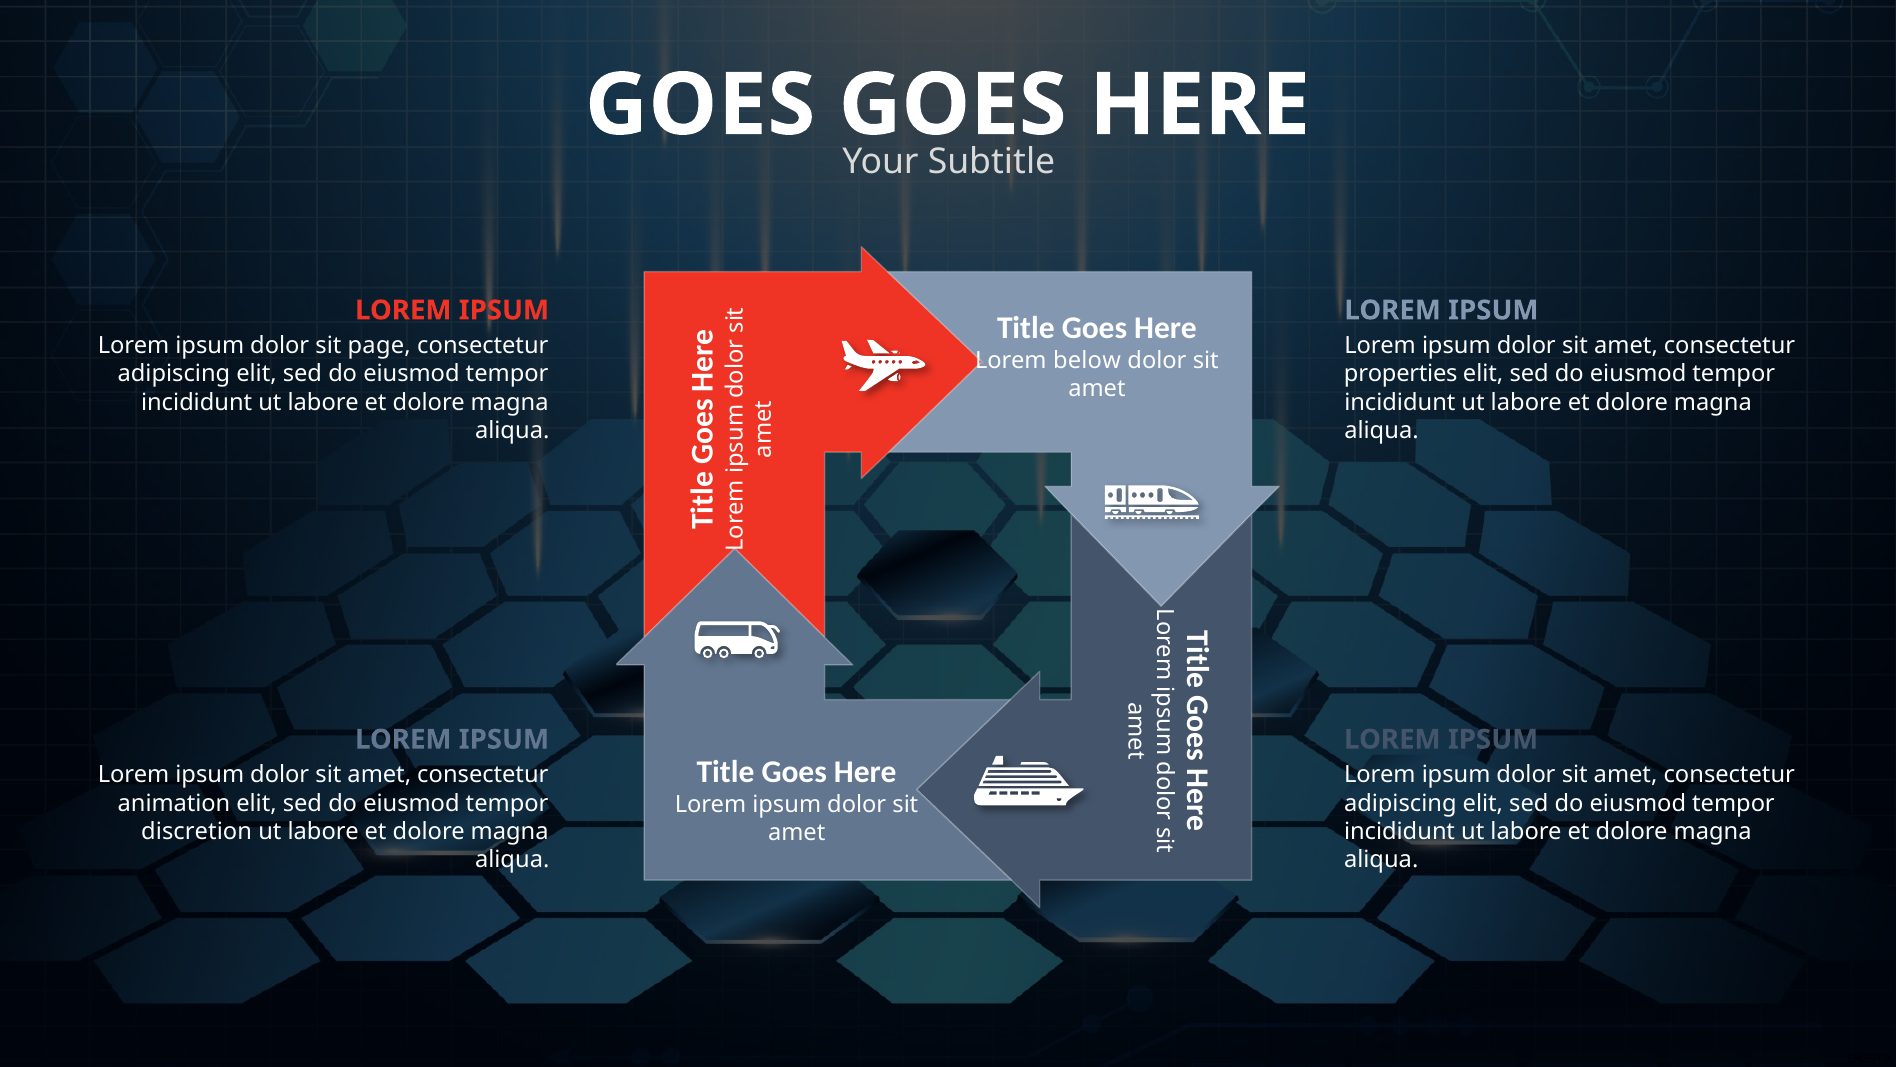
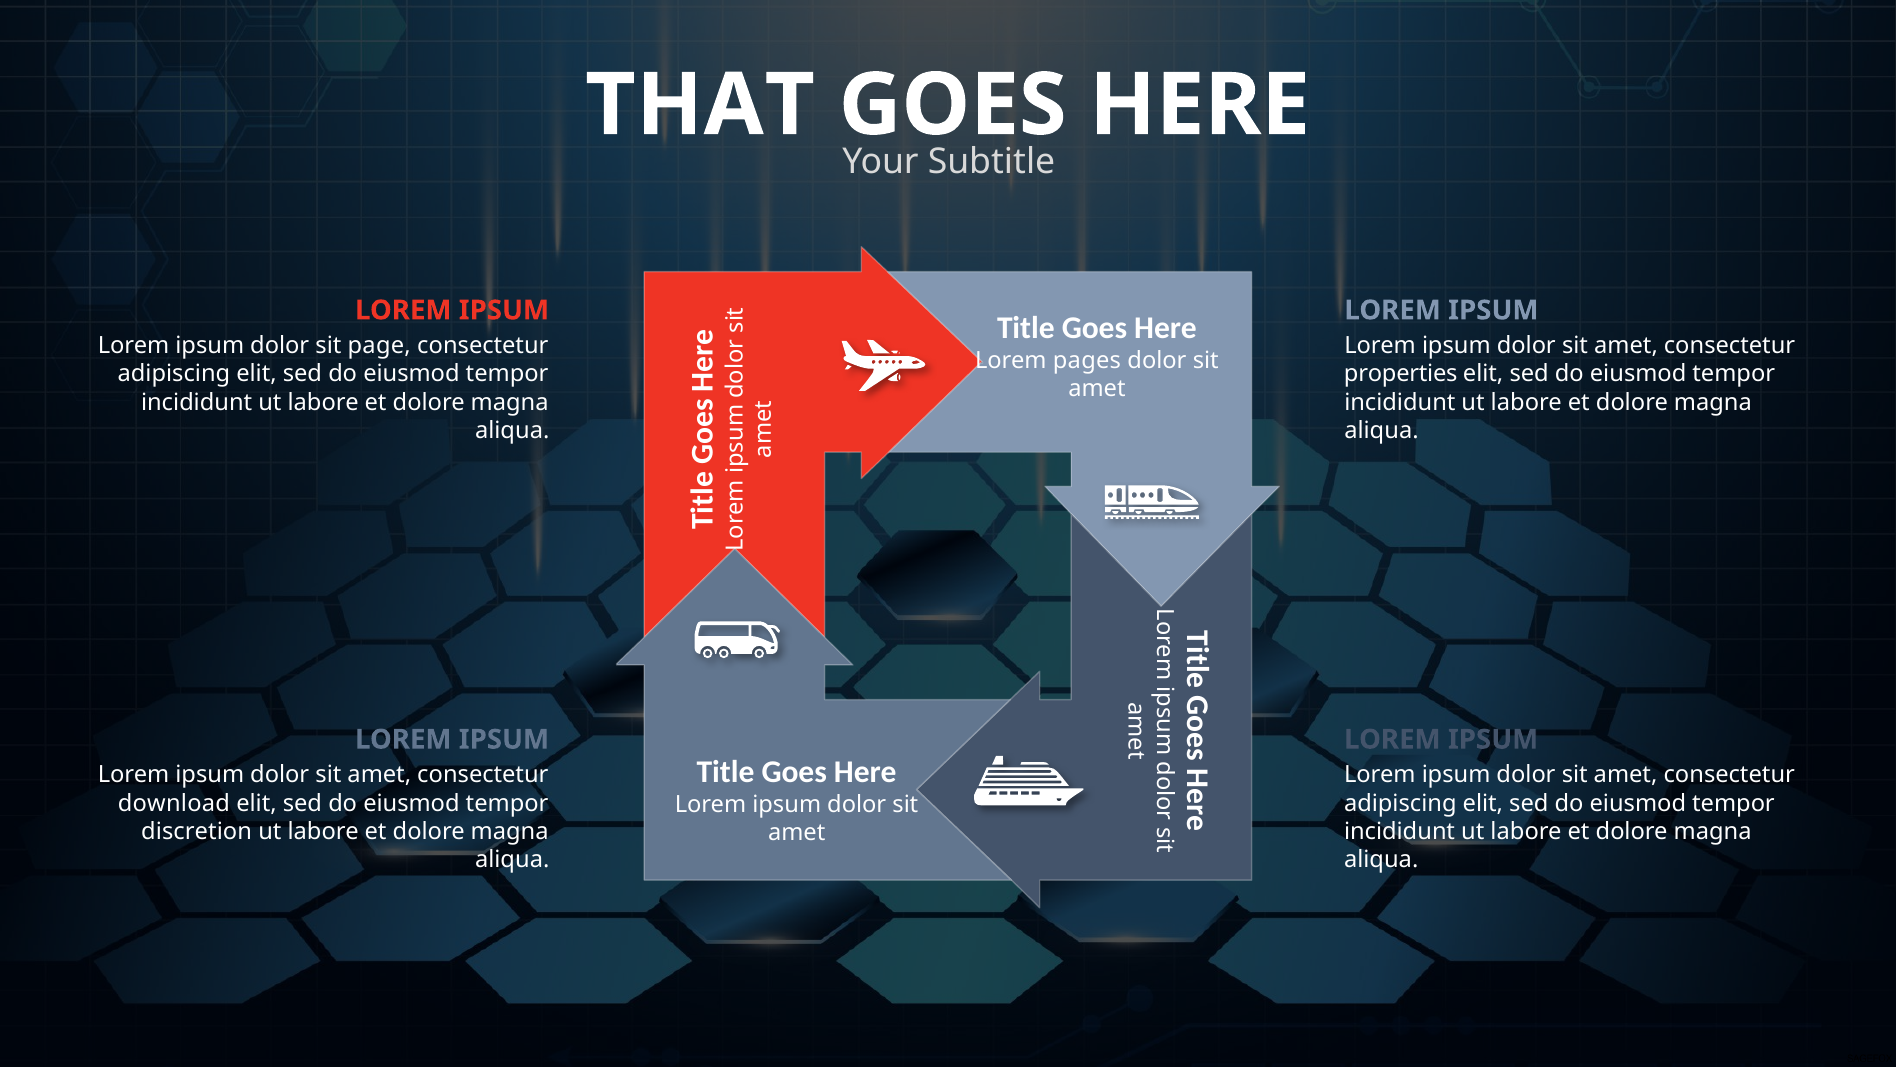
GOES at (700, 105): GOES -> THAT
below: below -> pages
animation: animation -> download
